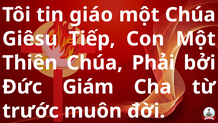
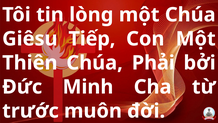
giáo: giáo -> lòng
Giám: Giám -> Minh
